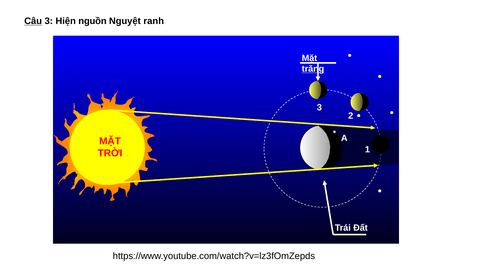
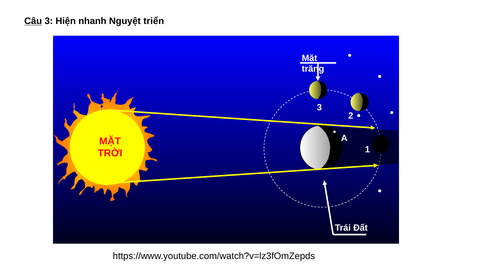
nguồn: nguồn -> nhanh
ranh: ranh -> triển
trăng underline: present -> none
